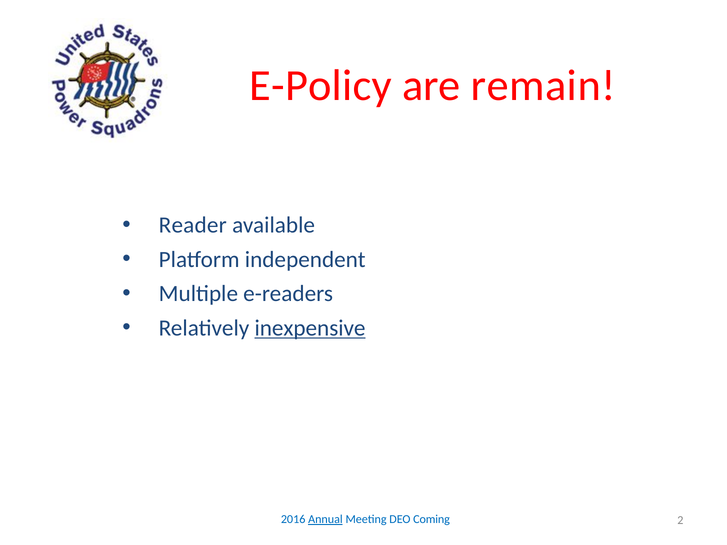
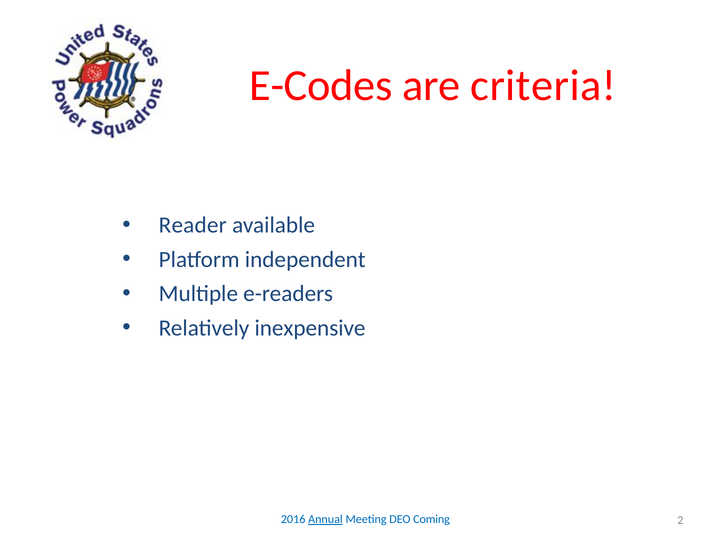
E-Policy: E-Policy -> E-Codes
remain: remain -> criteria
inexpensive underline: present -> none
